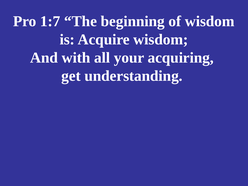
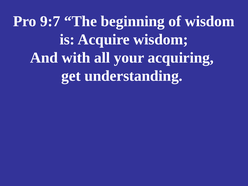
1:7: 1:7 -> 9:7
